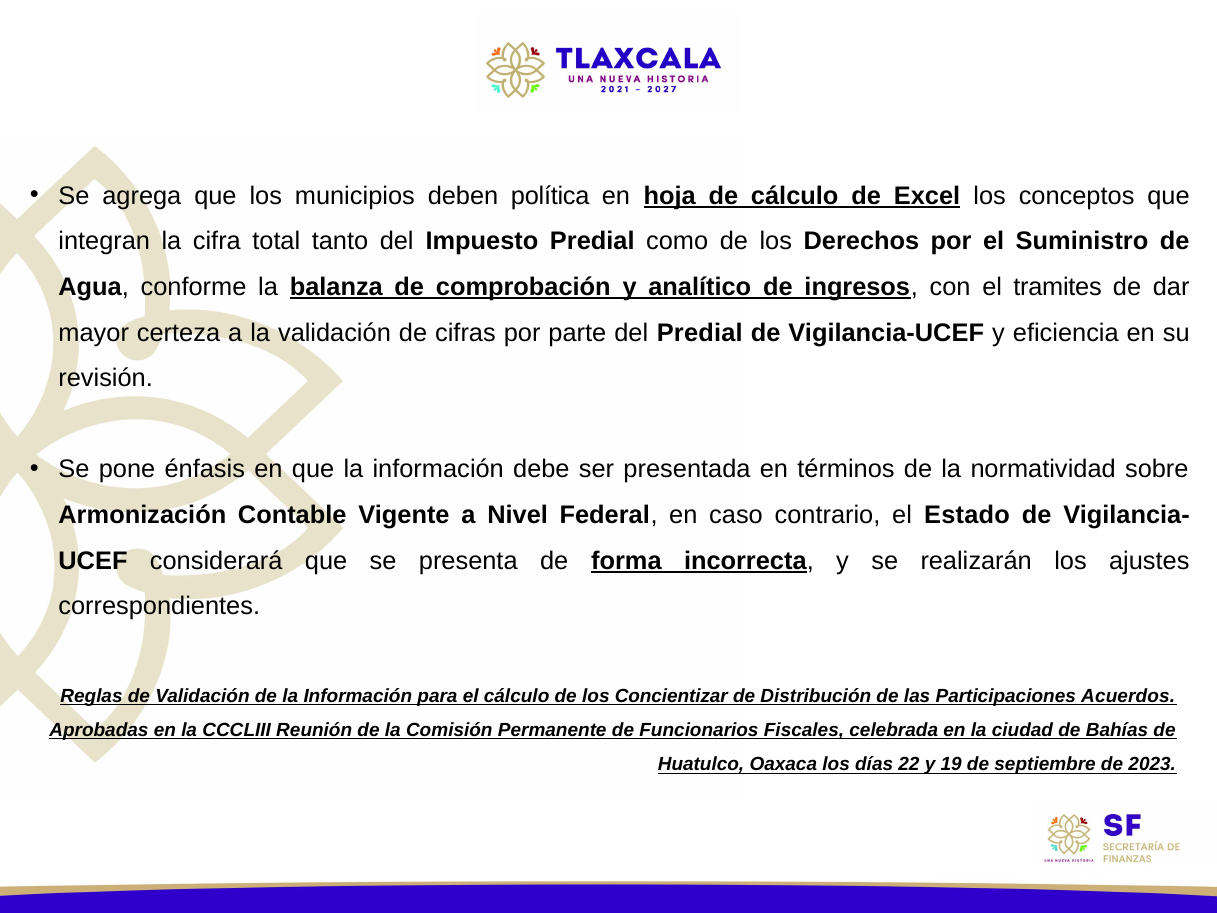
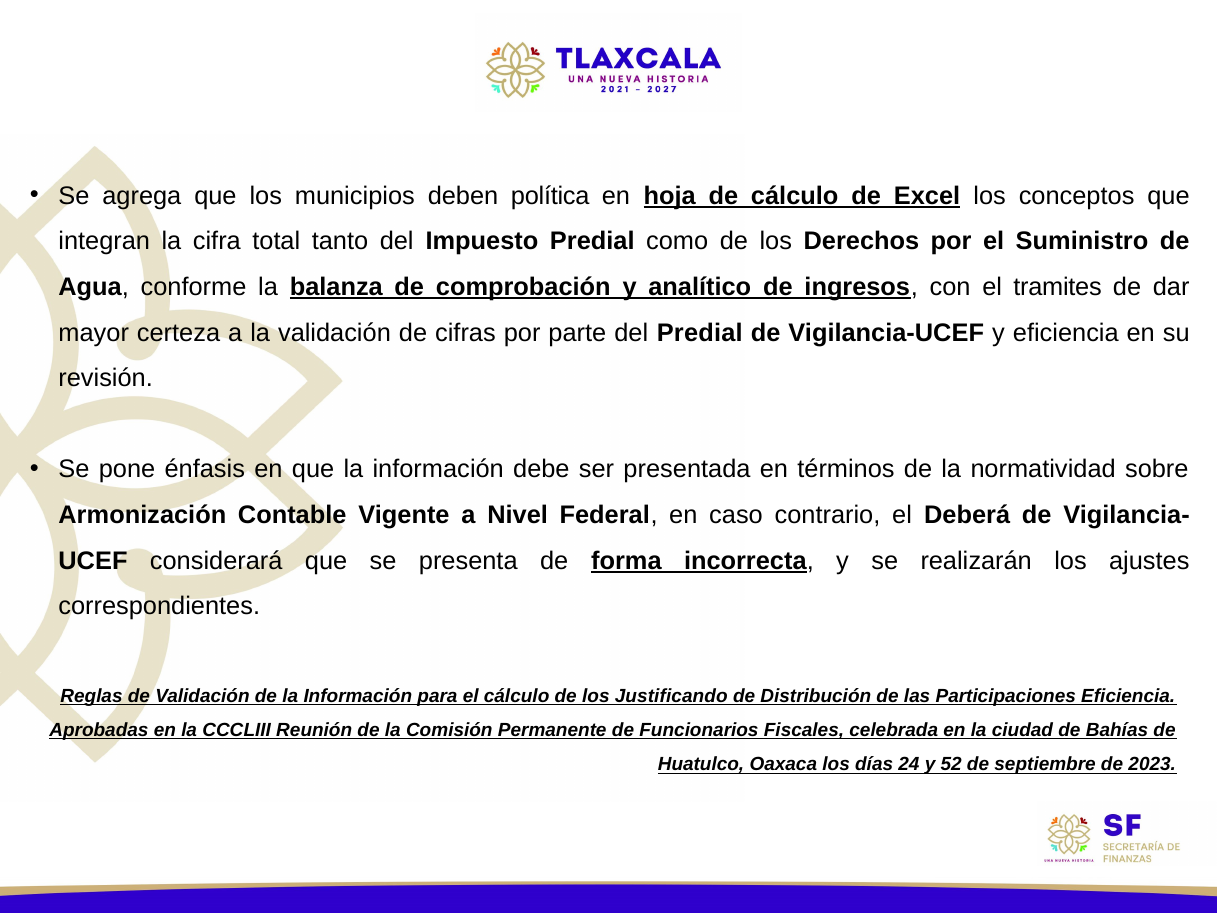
Estado: Estado -> Deberá
Concientizar: Concientizar -> Justificando
Participaciones Acuerdos: Acuerdos -> Eficiencia
22: 22 -> 24
19: 19 -> 52
